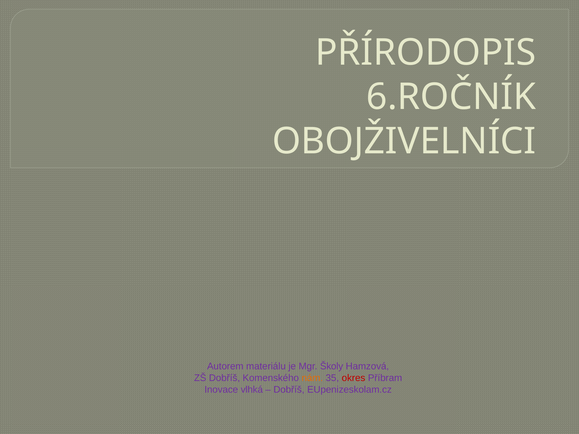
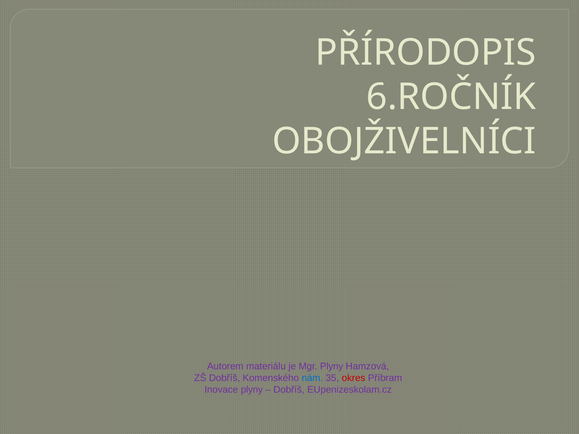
Mgr Školy: Školy -> Plyny
nám colour: orange -> blue
Inovace vlhká: vlhká -> plyny
